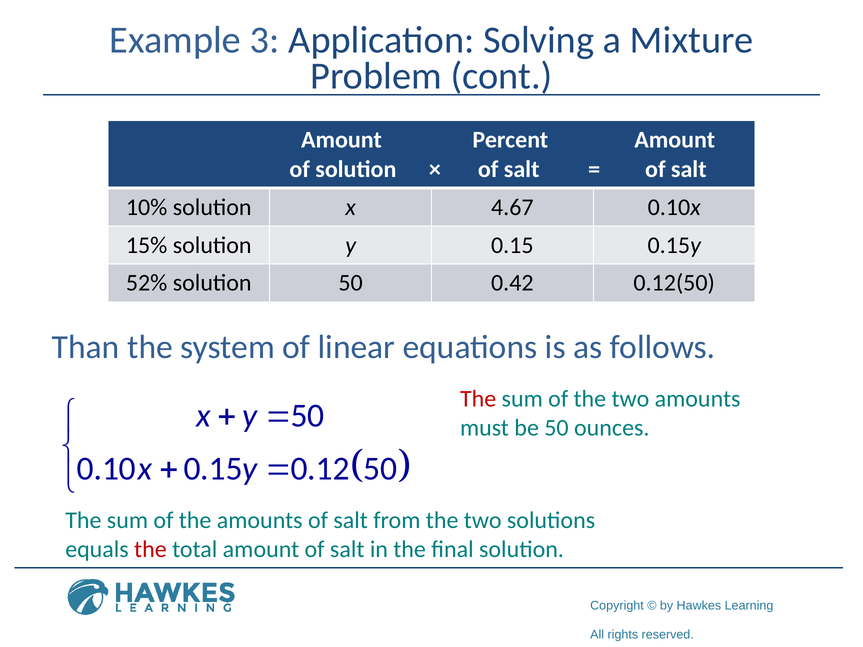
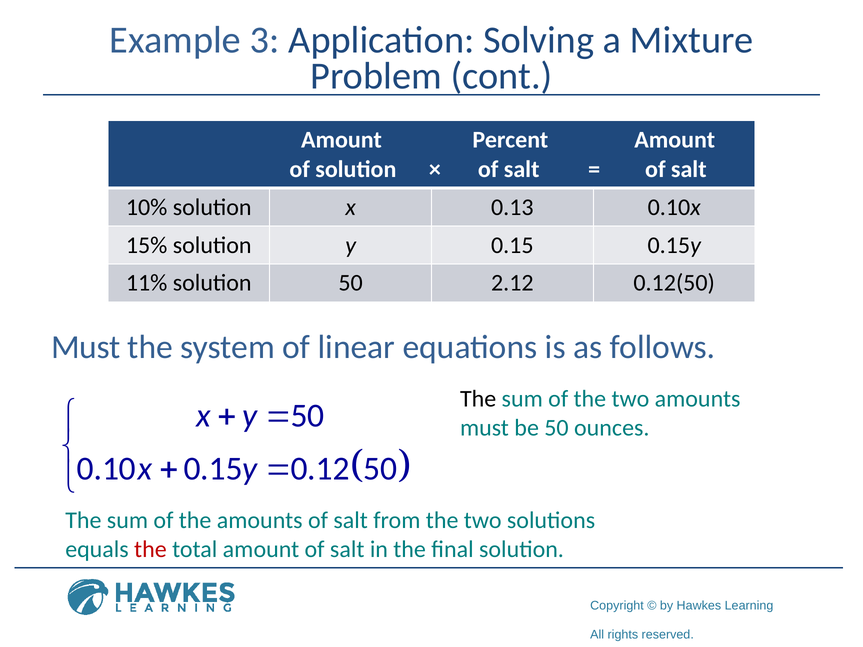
4.67: 4.67 -> 0.13
52%: 52% -> 11%
0.42: 0.42 -> 2.12
Than at (86, 347): Than -> Must
The at (478, 399) colour: red -> black
